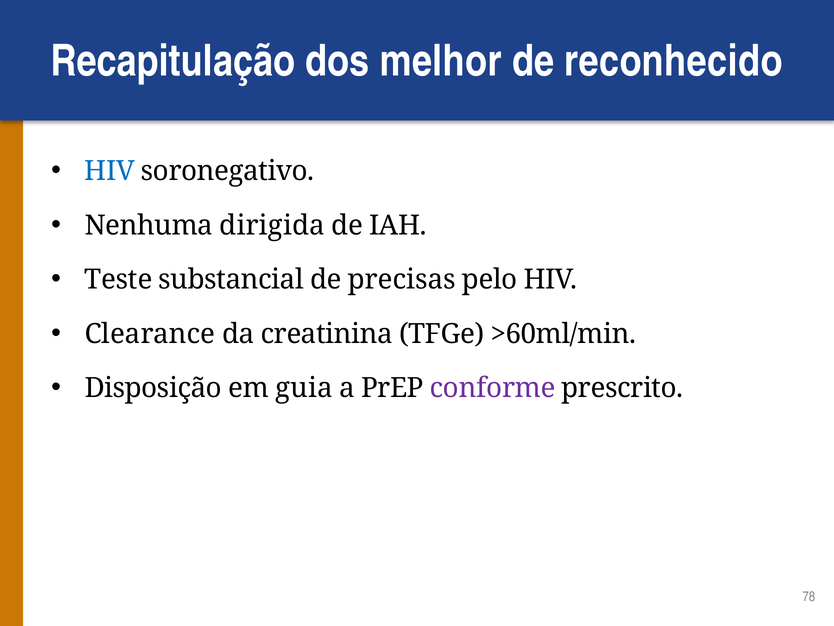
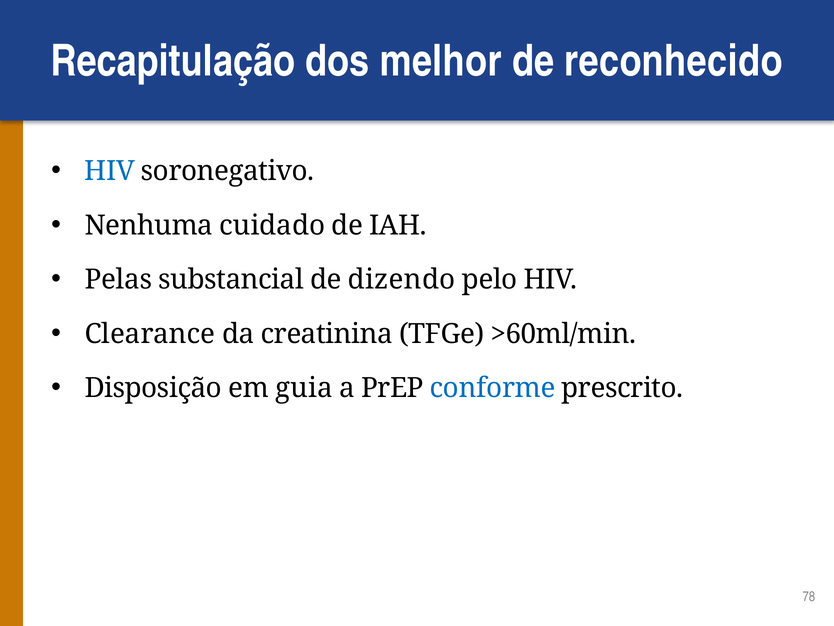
dirigida: dirigida -> cuidado
Teste: Teste -> Pelas
precisas: precisas -> dizendo
conforme colour: purple -> blue
